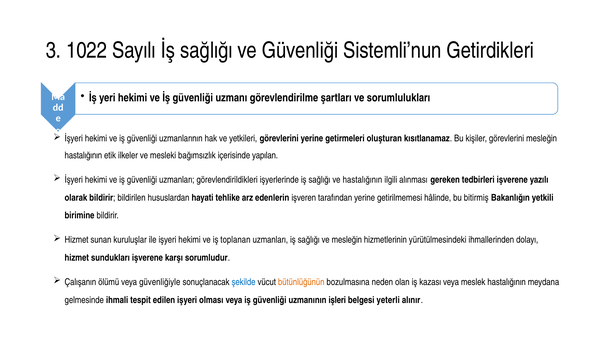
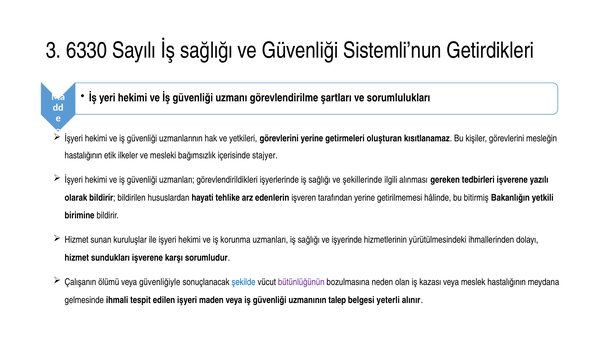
1022: 1022 -> 6330
yapılan: yapılan -> stajyer
ve hastalığının: hastalığının -> şekillerinde
toplanan: toplanan -> korunma
ve mesleğin: mesleğin -> işyerinde
bütünlüğünün colour: orange -> purple
olması: olması -> maden
işleri: işleri -> talep
